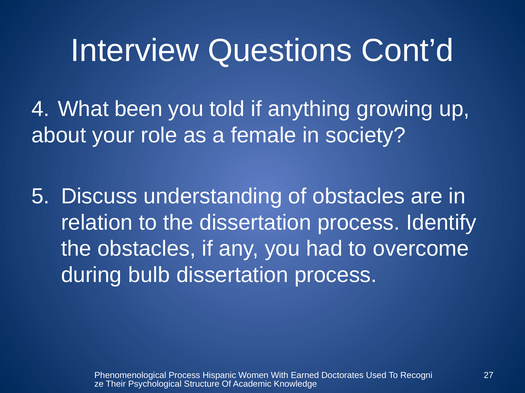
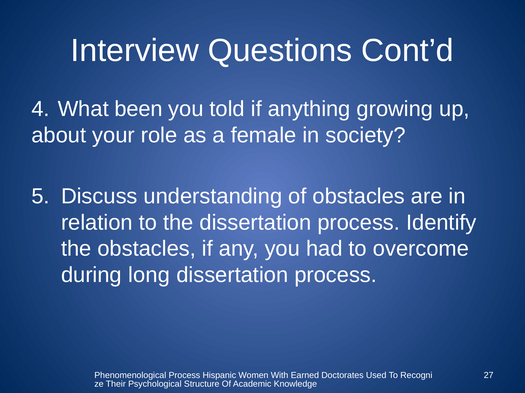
bulb: bulb -> long
